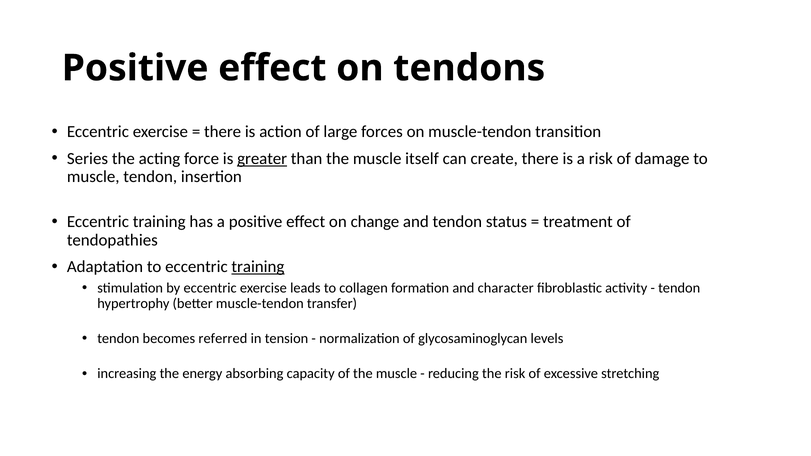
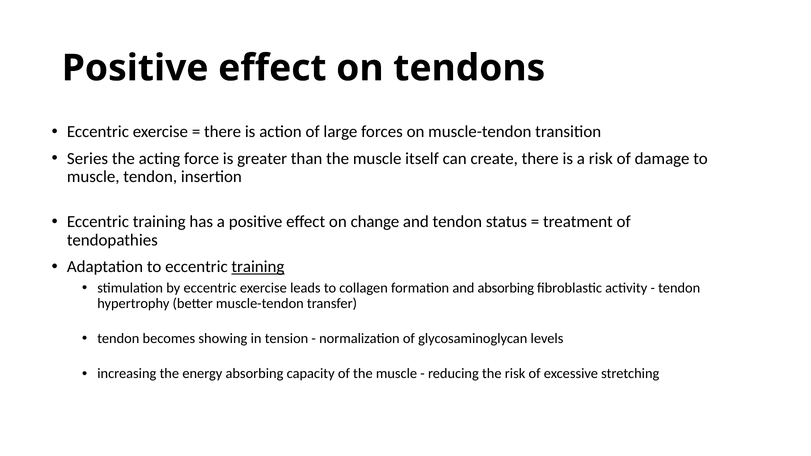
greater underline: present -> none
and character: character -> absorbing
referred: referred -> showing
